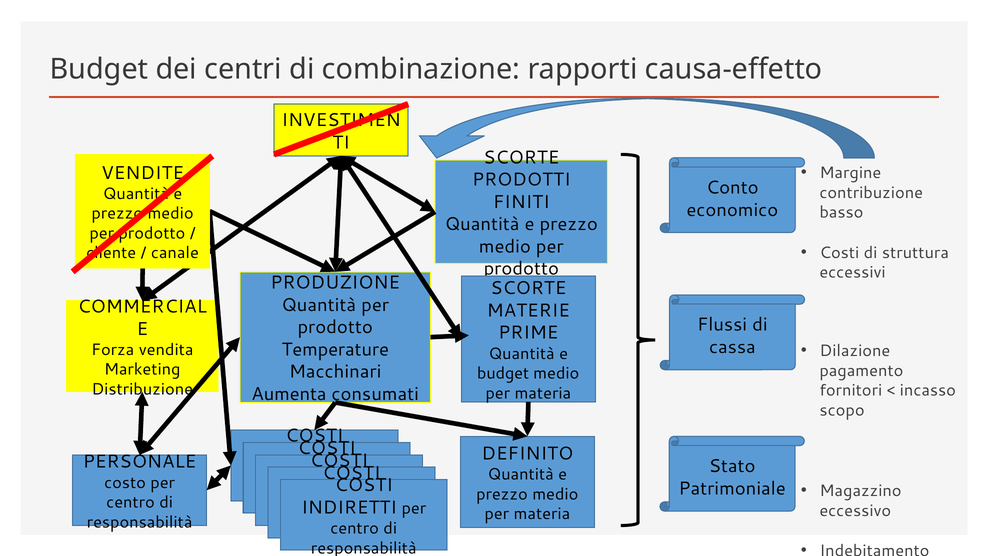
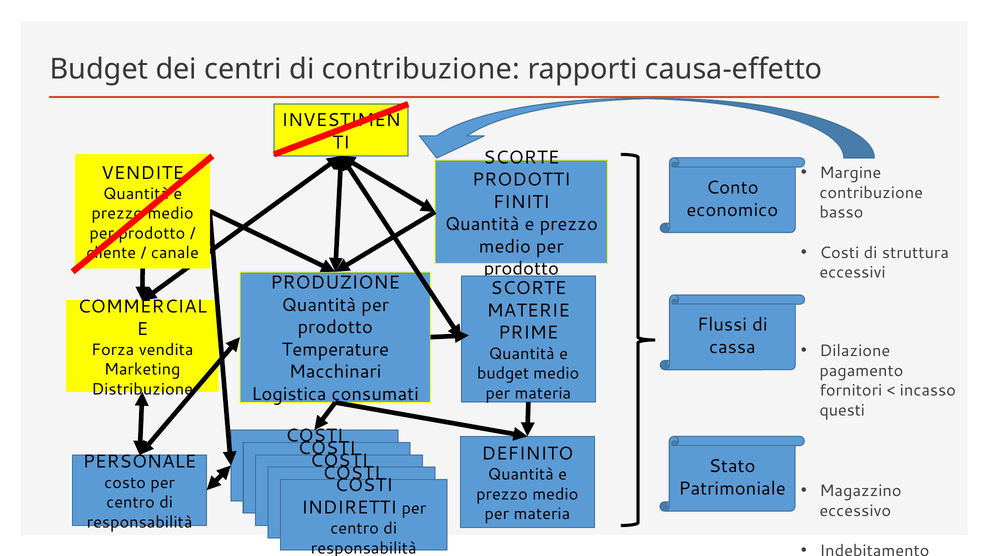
di combinazione: combinazione -> contribuzione
Aumenta: Aumenta -> Logistica
scopo: scopo -> questi
